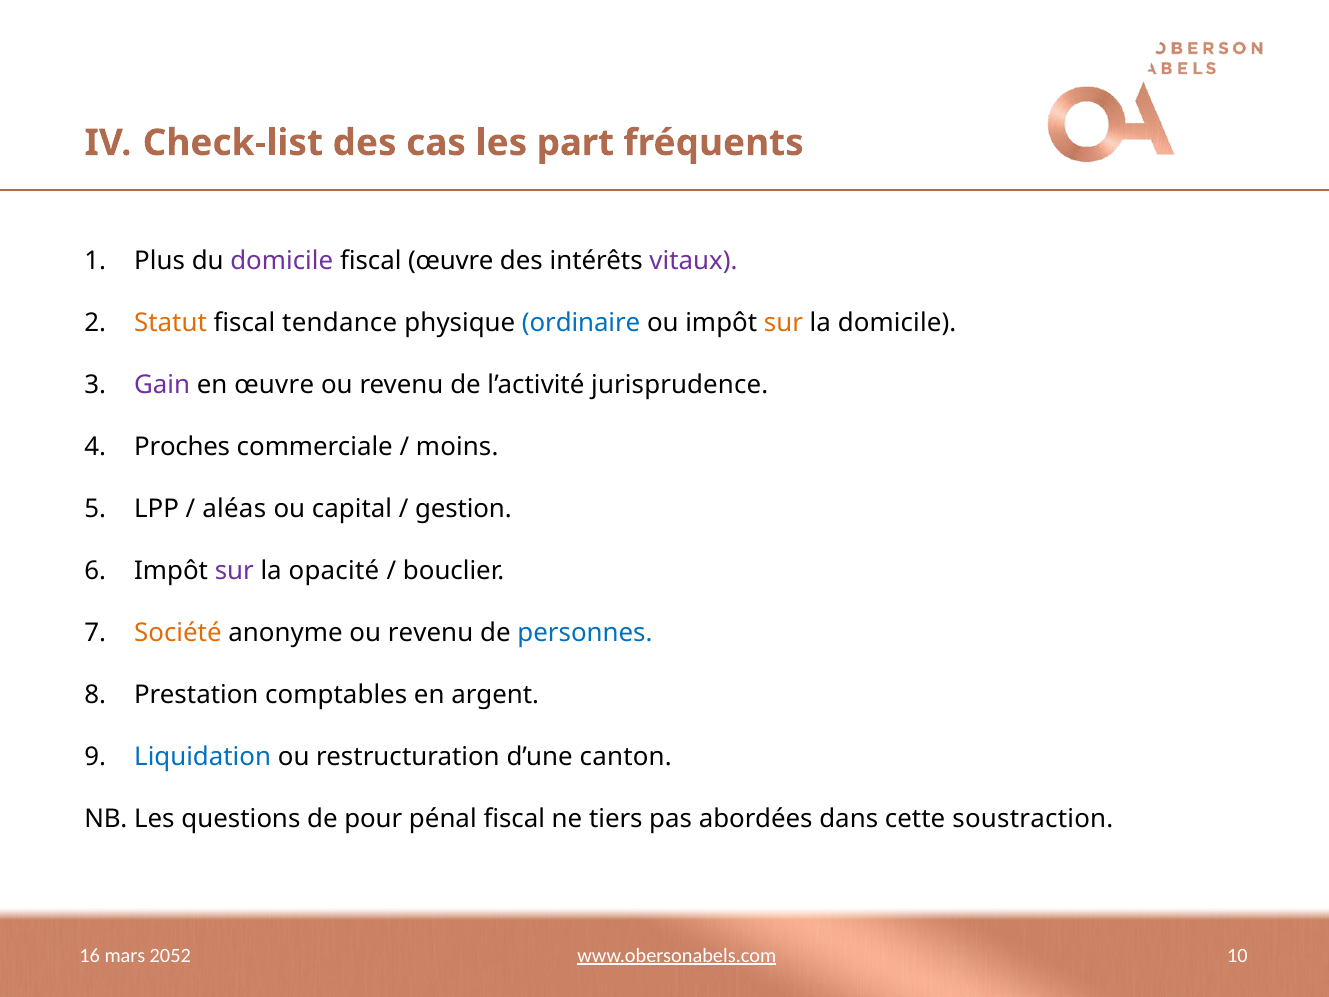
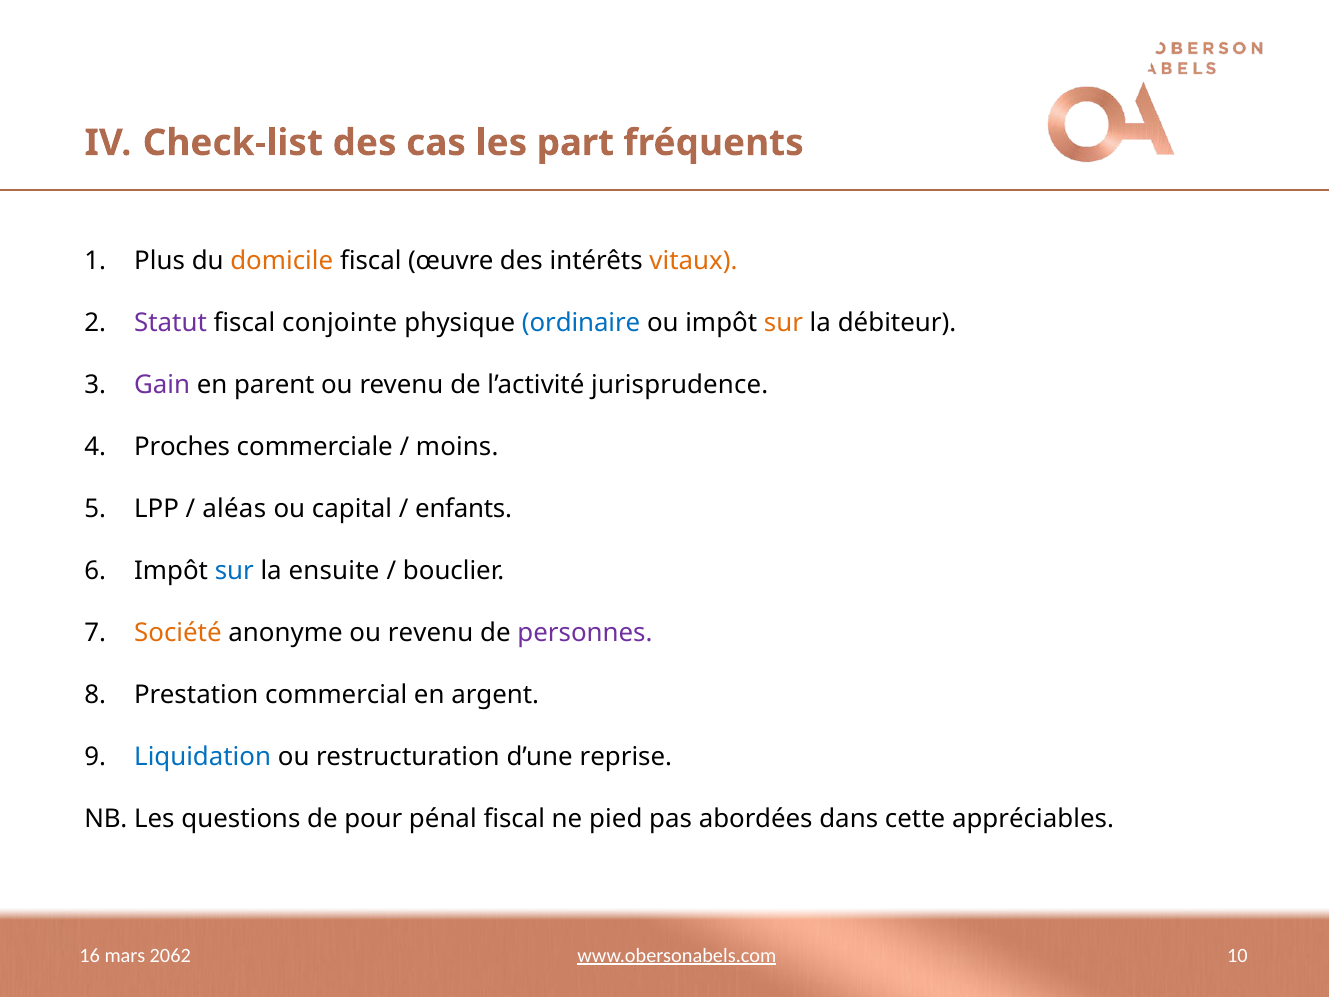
domicile at (282, 261) colour: purple -> orange
vitaux colour: purple -> orange
Statut colour: orange -> purple
tendance: tendance -> conjointe
la domicile: domicile -> débiteur
en œuvre: œuvre -> parent
gestion: gestion -> enfants
sur at (234, 571) colour: purple -> blue
opacité: opacité -> ensuite
personnes colour: blue -> purple
comptables: comptables -> commercial
canton: canton -> reprise
tiers: tiers -> pied
soustraction: soustraction -> appréciables
2052: 2052 -> 2062
